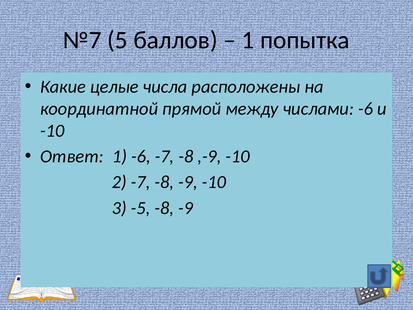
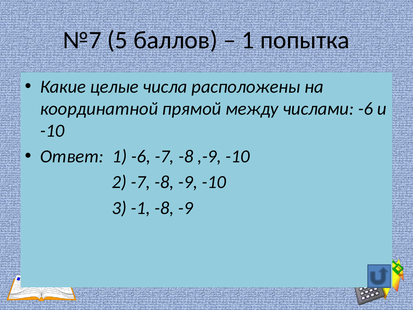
-5: -5 -> -1
